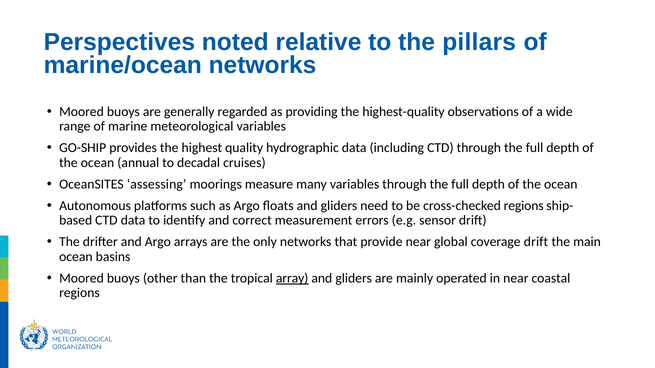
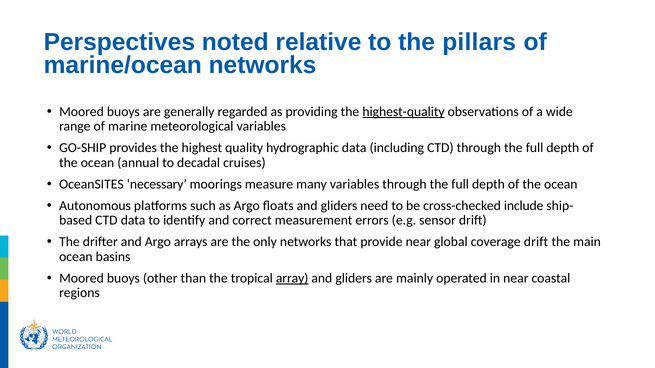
highest-quality underline: none -> present
assessing: assessing -> necessary
cross-checked regions: regions -> include
